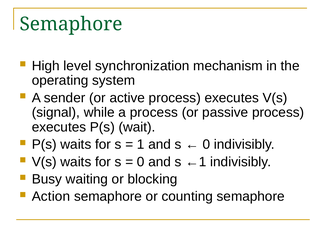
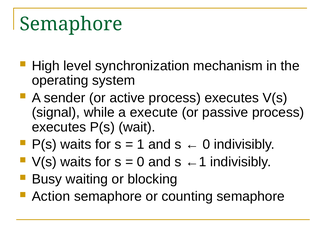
a process: process -> execute
